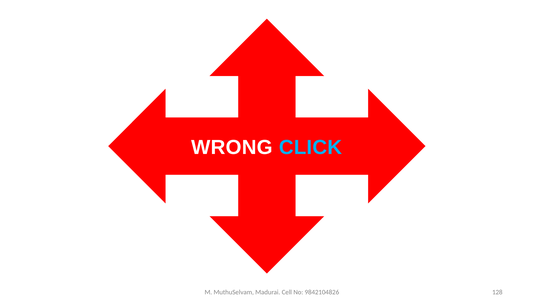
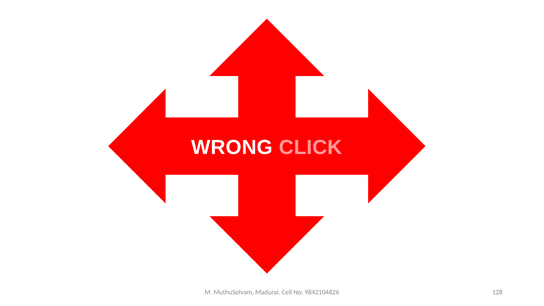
CLICK colour: light blue -> pink
